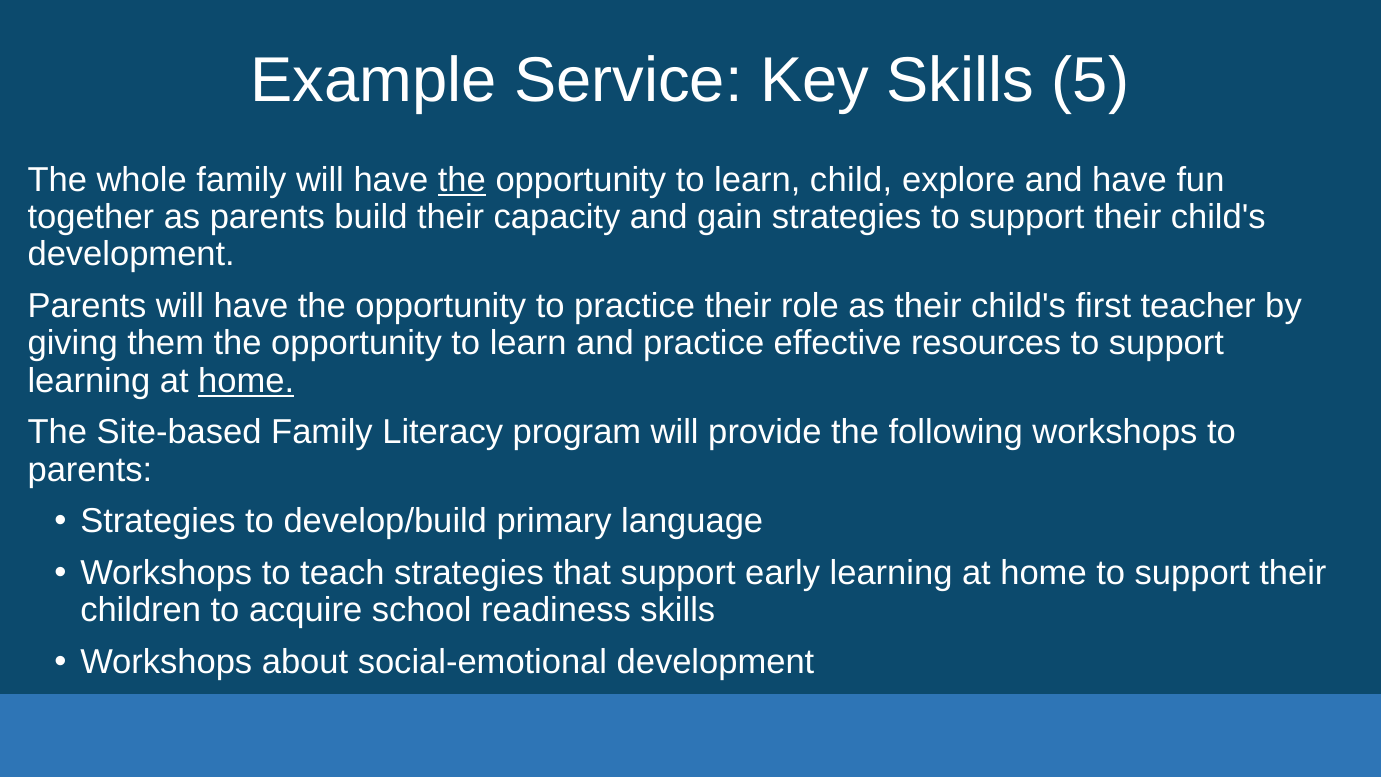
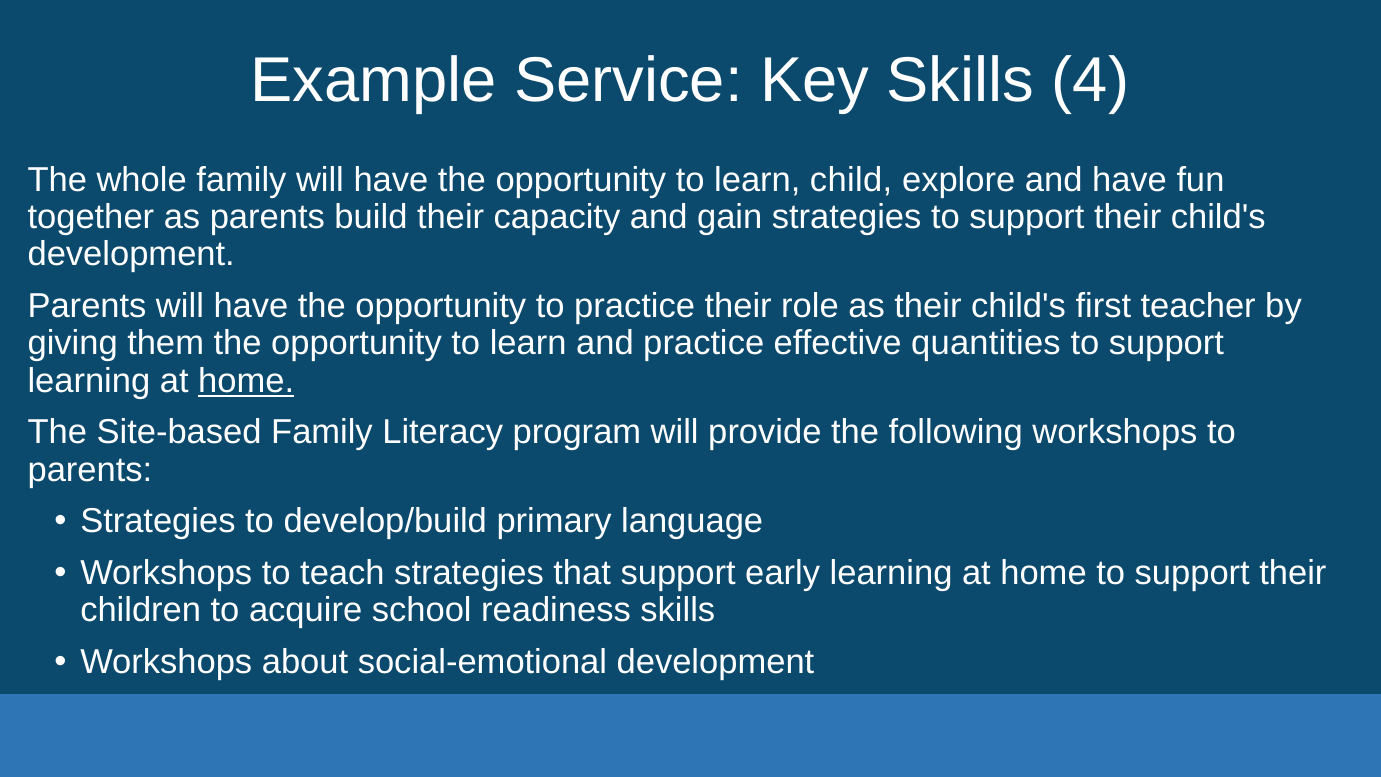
5: 5 -> 4
the at (462, 180) underline: present -> none
resources: resources -> quantities
